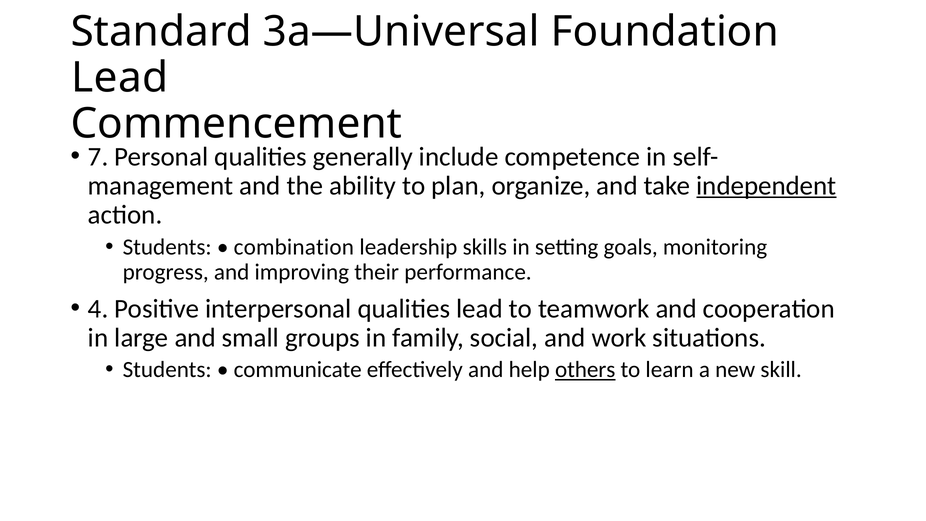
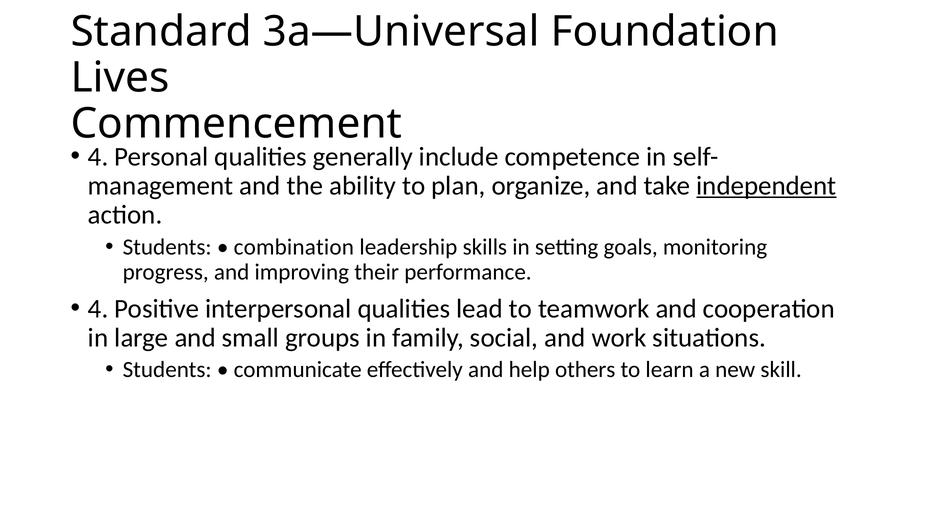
Lead at (120, 78): Lead -> Lives
7 at (98, 157): 7 -> 4
others underline: present -> none
